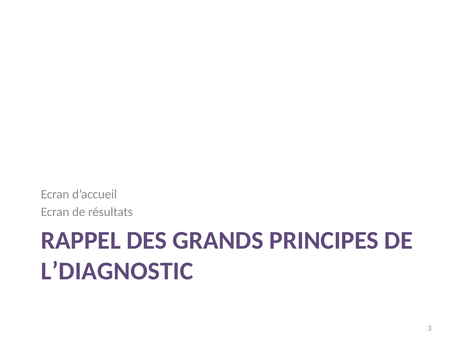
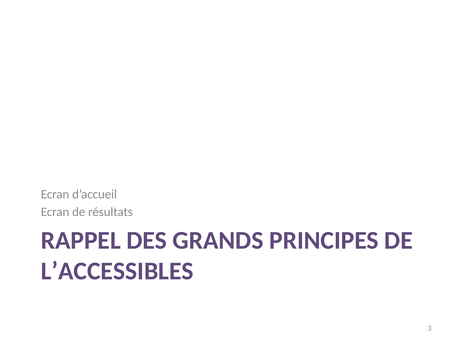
L’DIAGNOSTIC: L’DIAGNOSTIC -> L’ACCESSIBLES
